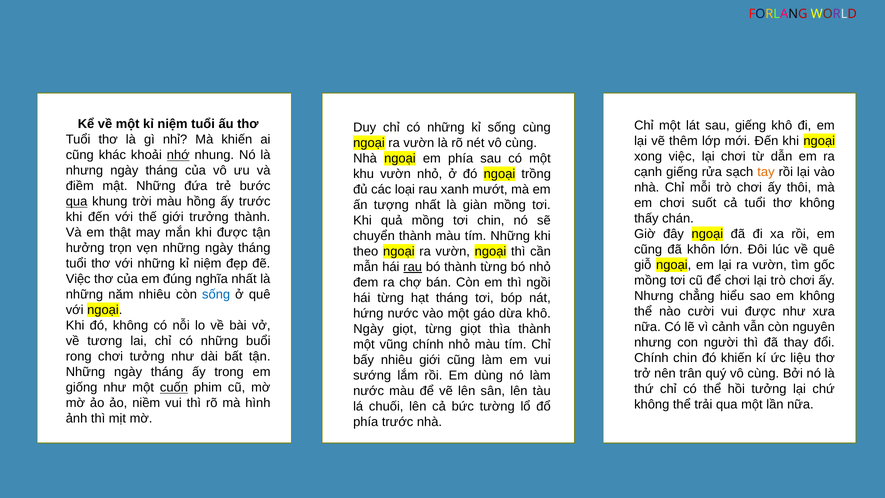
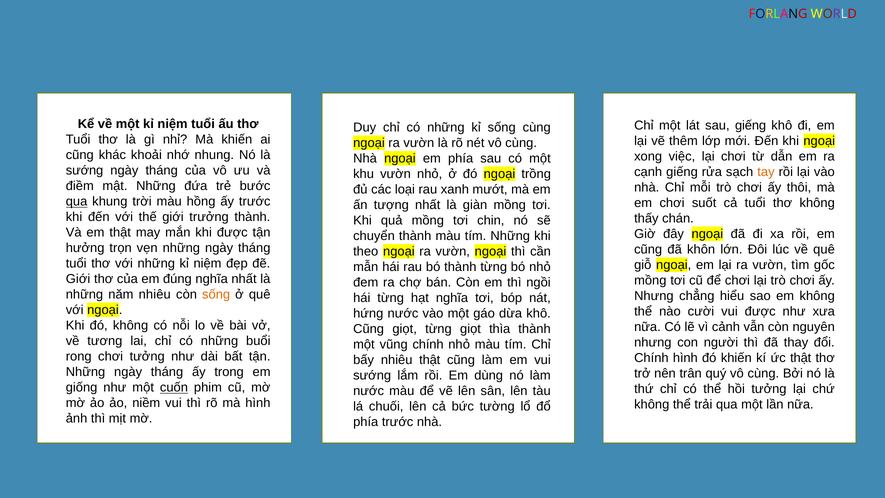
nhớ underline: present -> none
nhưng at (84, 171): nhưng -> sướng
rau at (413, 267) underline: present -> none
Việc at (78, 279): Việc -> Giới
sống at (216, 295) colour: blue -> orange
hạt tháng: tháng -> nghĩa
Ngày at (369, 329): Ngày -> Cũng
Chính chin: chin -> hình
ức liệu: liệu -> thật
nhiêu giới: giới -> thật
